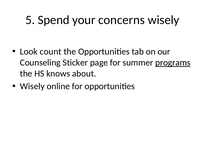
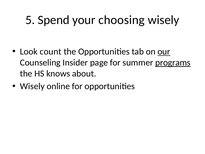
concerns: concerns -> choosing
our underline: none -> present
Sticker: Sticker -> Insider
